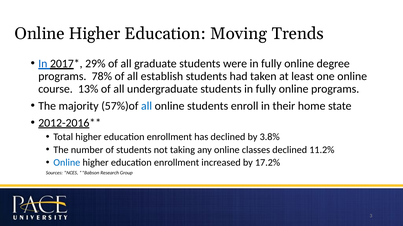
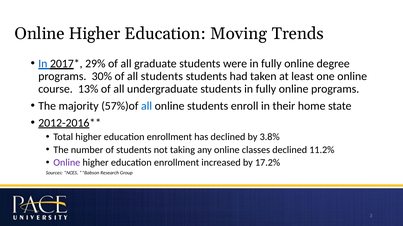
78%: 78% -> 30%
all establish: establish -> students
Online at (67, 163) colour: blue -> purple
